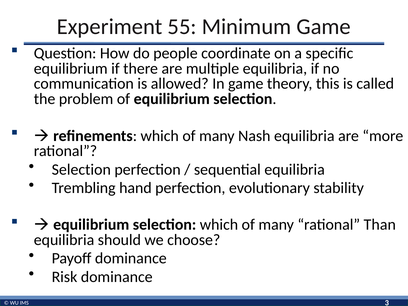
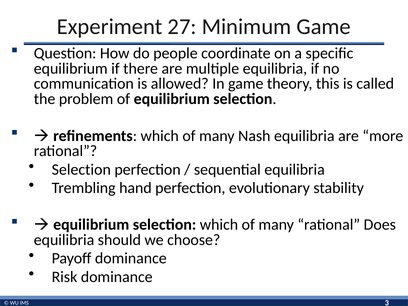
55: 55 -> 27
Than: Than -> Does
